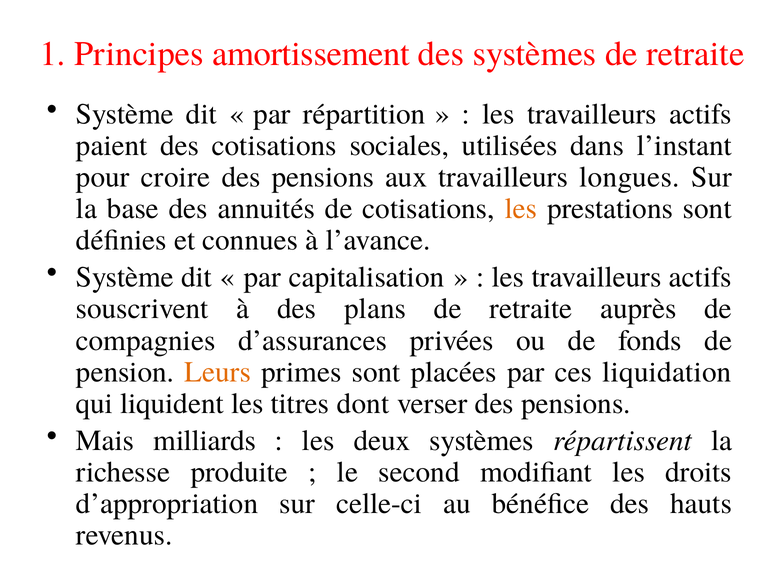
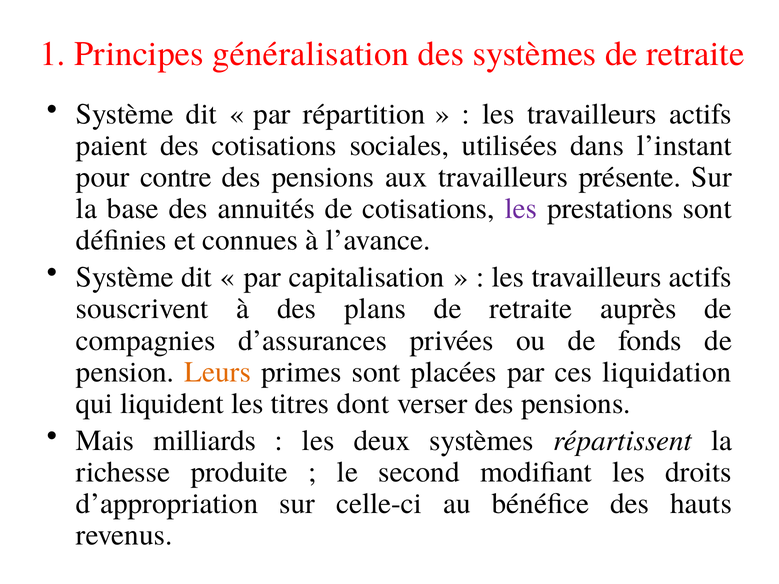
amortissement: amortissement -> généralisation
croire: croire -> contre
longues: longues -> présente
les at (521, 209) colour: orange -> purple
